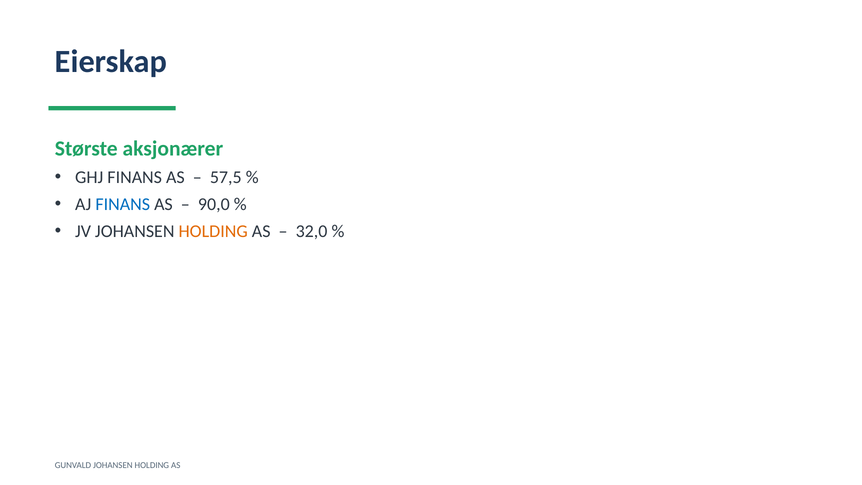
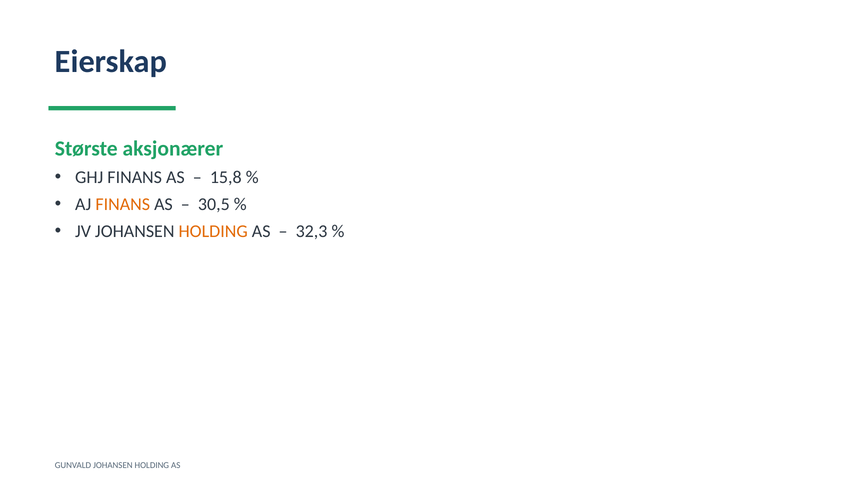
57,5: 57,5 -> 15,8
FINANS at (123, 204) colour: blue -> orange
90,0: 90,0 -> 30,5
32,0: 32,0 -> 32,3
